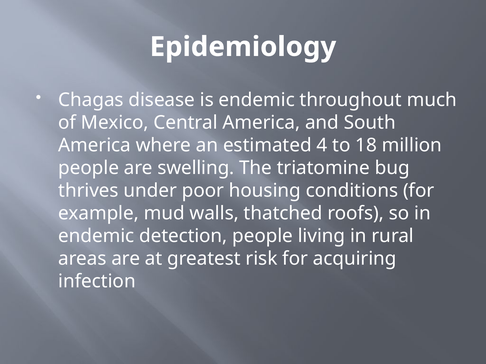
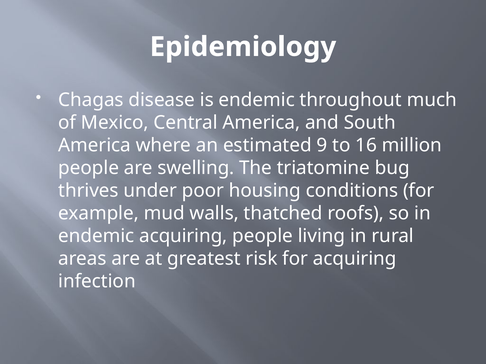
4: 4 -> 9
18: 18 -> 16
endemic detection: detection -> acquiring
